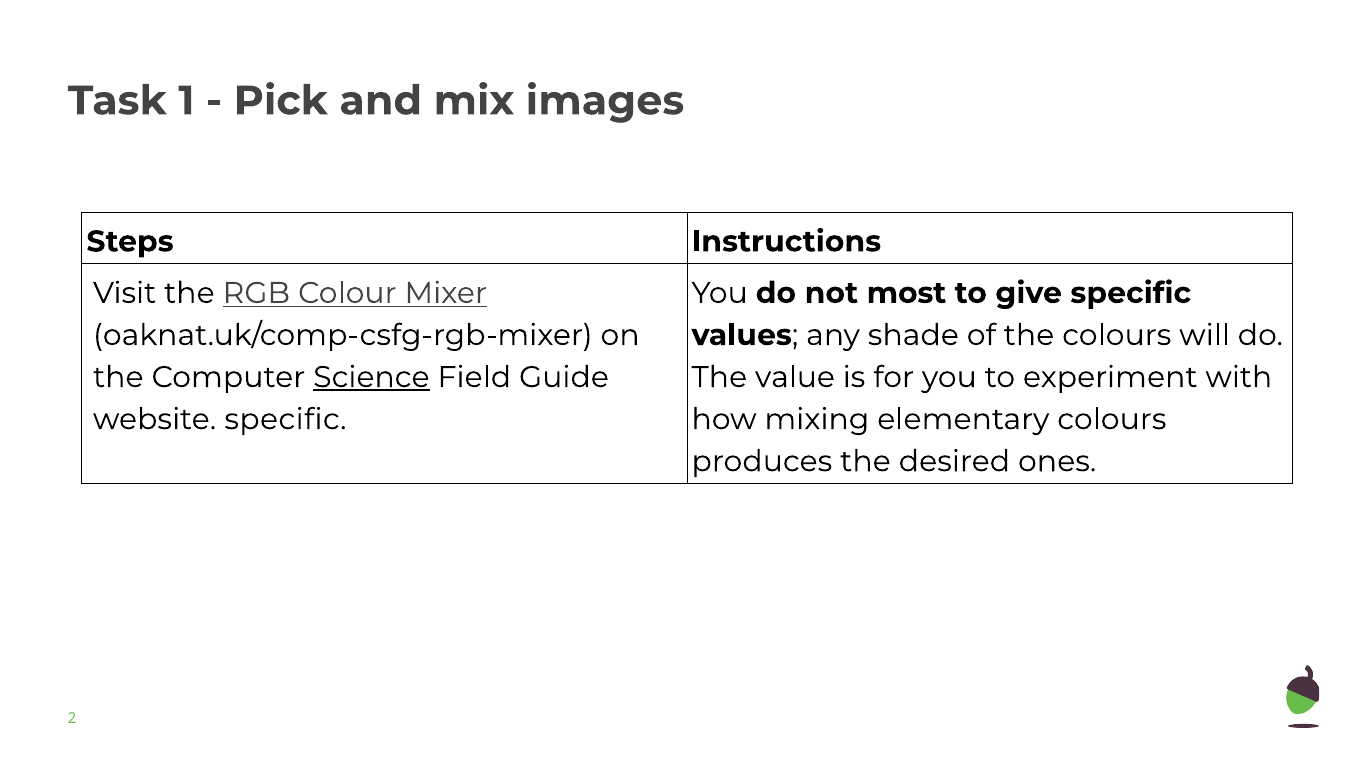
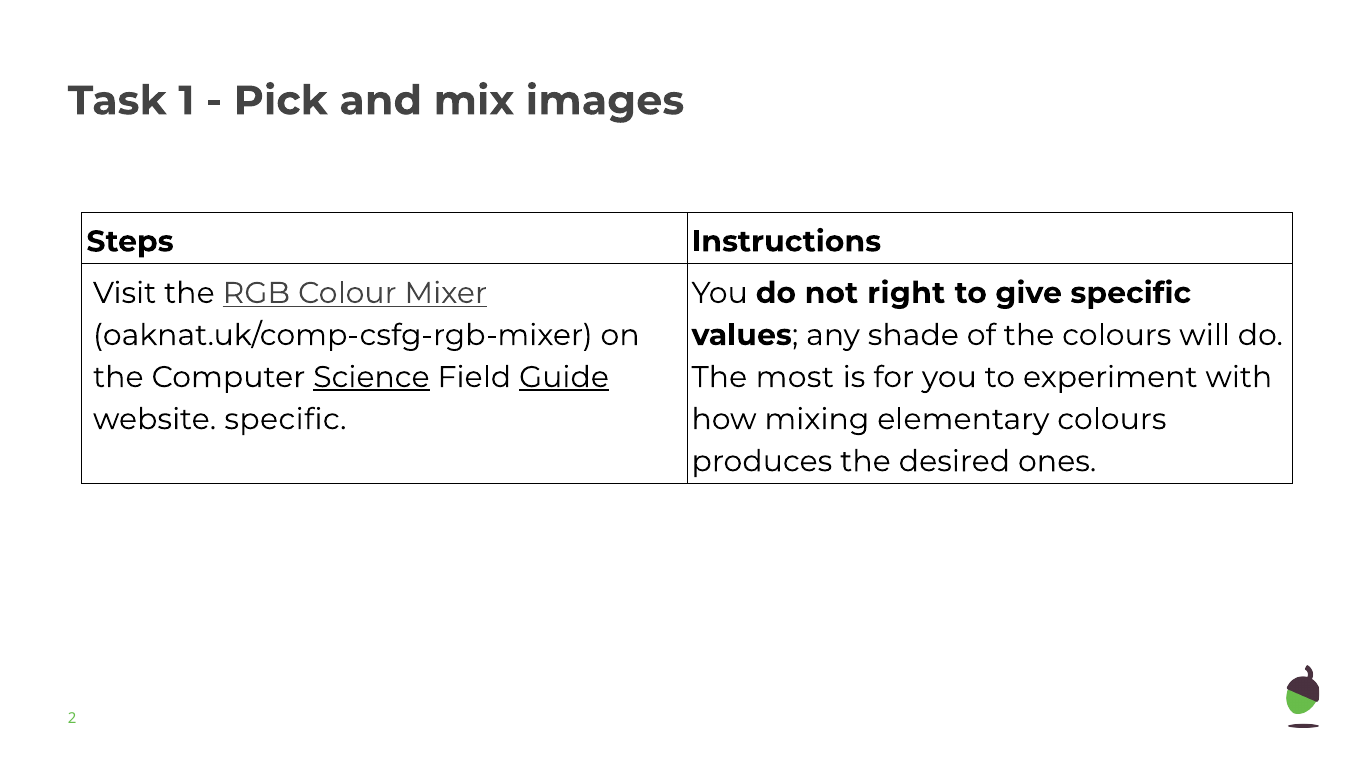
most: most -> right
Guide underline: none -> present
value: value -> most
